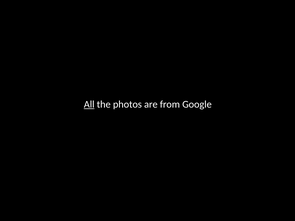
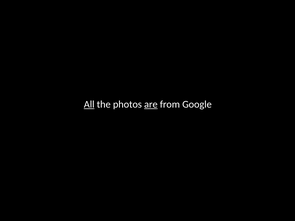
are underline: none -> present
